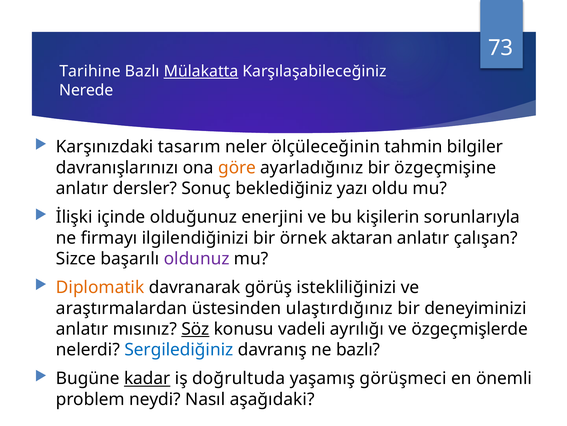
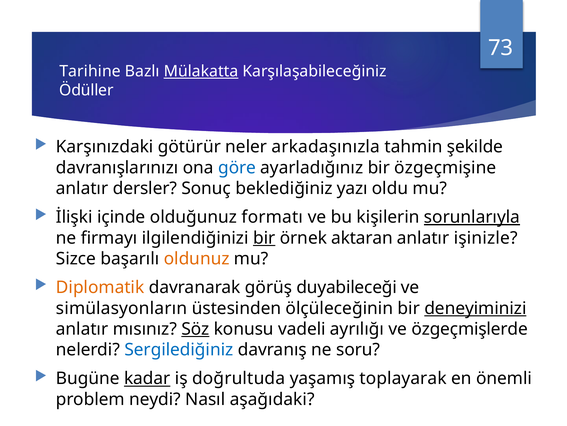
Nerede: Nerede -> Ödüller
tasarım: tasarım -> götürür
ölçüleceğinin: ölçüleceğinin -> arkadaşınızla
bilgiler: bilgiler -> şekilde
göre colour: orange -> blue
enerjini: enerjini -> formatı
sorunlarıyla underline: none -> present
bir at (264, 238) underline: none -> present
çalışan: çalışan -> işinizle
oldunuz colour: purple -> orange
istekliliğinizi: istekliliğinizi -> duyabileceği
araştırmalardan: araştırmalardan -> simülasyonların
ulaştırdığınız: ulaştırdığınız -> ölçüleceğinin
deneyiminizi underline: none -> present
ne bazlı: bazlı -> soru
görüşmeci: görüşmeci -> toplayarak
